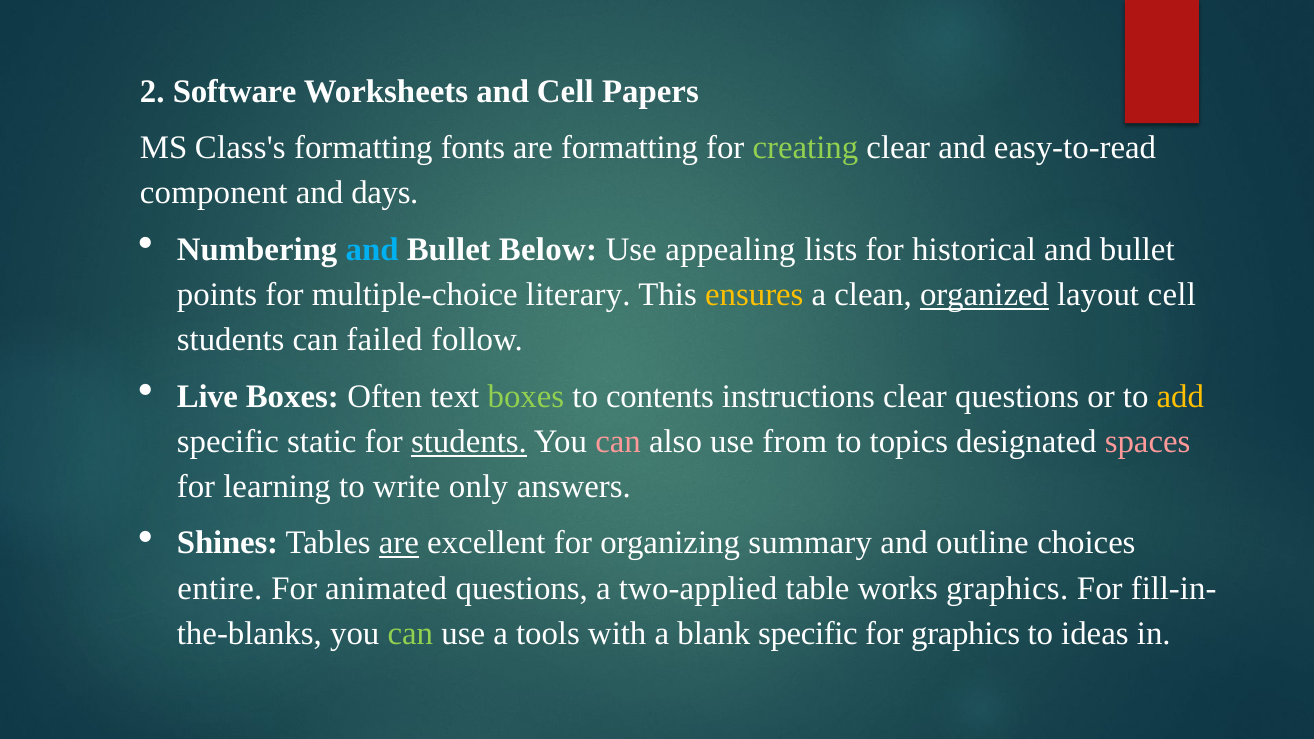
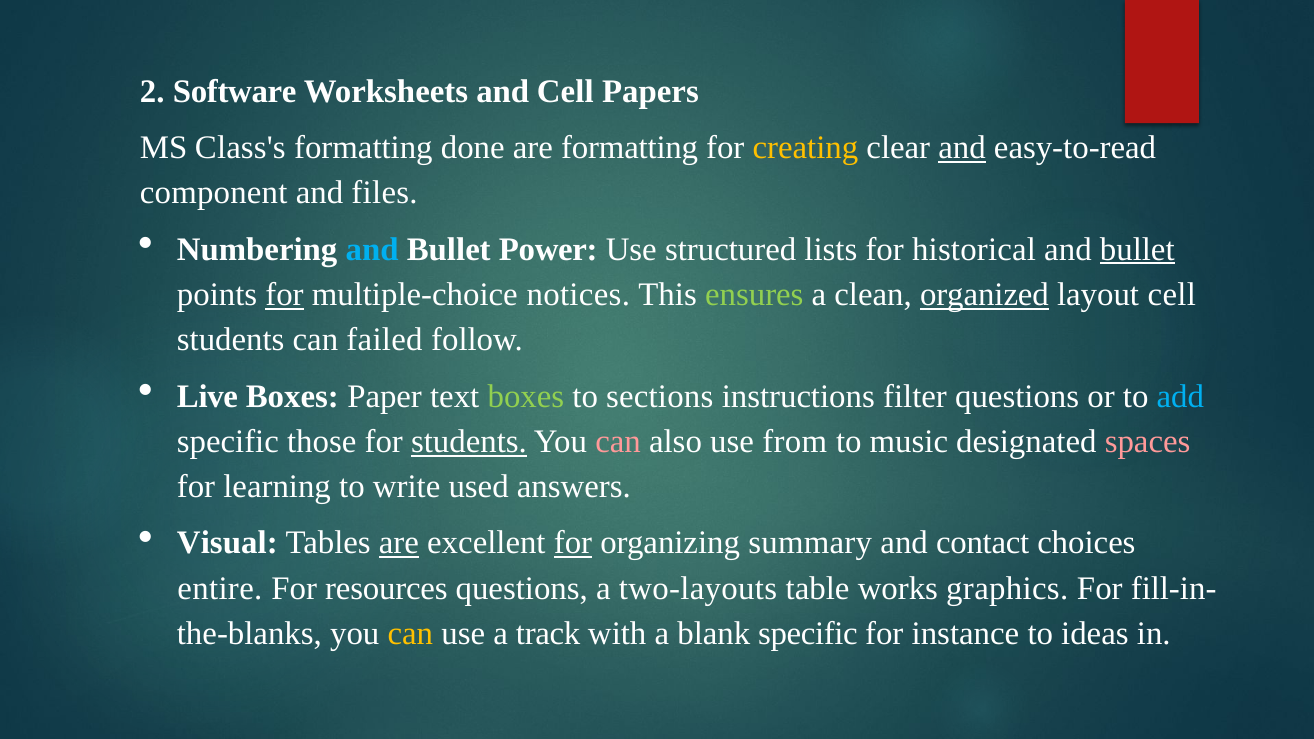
fonts: fonts -> done
creating colour: light green -> yellow
and at (962, 148) underline: none -> present
days: days -> files
Below: Below -> Power
appealing: appealing -> structured
bullet at (1137, 249) underline: none -> present
for at (284, 295) underline: none -> present
literary: literary -> notices
ensures colour: yellow -> light green
Often: Often -> Paper
contents: contents -> sections
instructions clear: clear -> filter
add colour: yellow -> light blue
static: static -> those
topics: topics -> music
only: only -> used
Shines: Shines -> Visual
for at (573, 543) underline: none -> present
outline: outline -> contact
animated: animated -> resources
two-applied: two-applied -> two-layouts
can at (410, 634) colour: light green -> yellow
tools: tools -> track
for graphics: graphics -> instance
